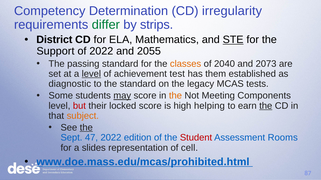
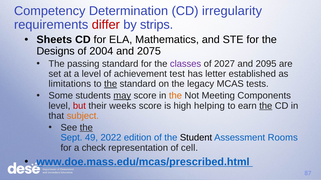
differ colour: green -> red
District: District -> Sheets
STE underline: present -> none
Support: Support -> Designs
of 2022: 2022 -> 2004
2055: 2055 -> 2075
classes colour: orange -> purple
2040: 2040 -> 2027
2073: 2073 -> 2095
level at (91, 74) underline: present -> none
them: them -> letter
diagnostic: diagnostic -> limitations
the at (111, 84) underline: none -> present
locked: locked -> weeks
47: 47 -> 49
Student colour: red -> black
slides: slides -> check
www.doe.mass.edu/mcas/prohibited.html: www.doe.mass.edu/mcas/prohibited.html -> www.doe.mass.edu/mcas/prescribed.html
